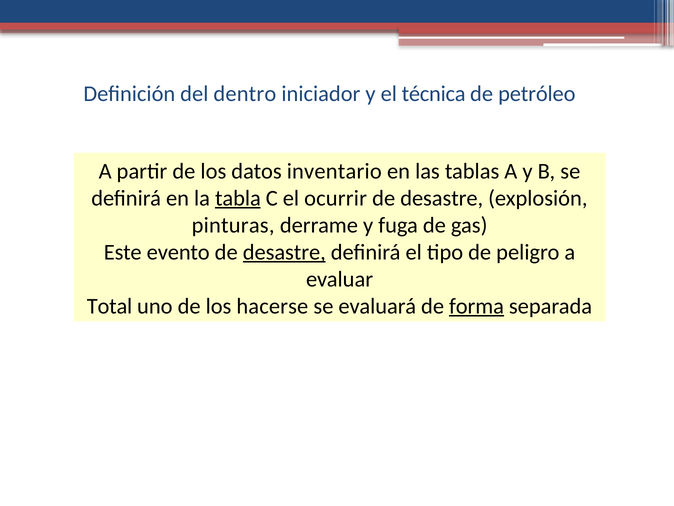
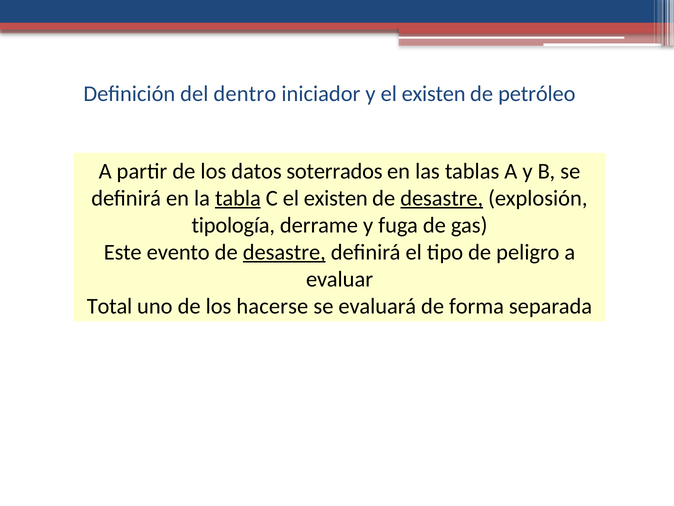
y el técnica: técnica -> existen
inventario: inventario -> soterrados
C el ocurrir: ocurrir -> existen
desastre at (442, 198) underline: none -> present
pinturas: pinturas -> tipología
forma underline: present -> none
